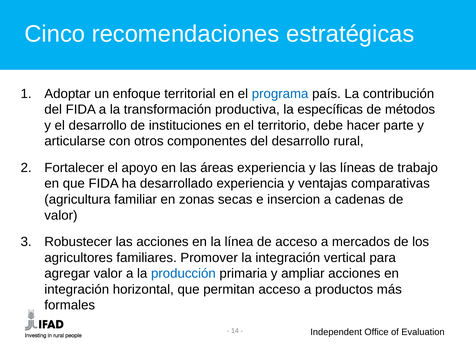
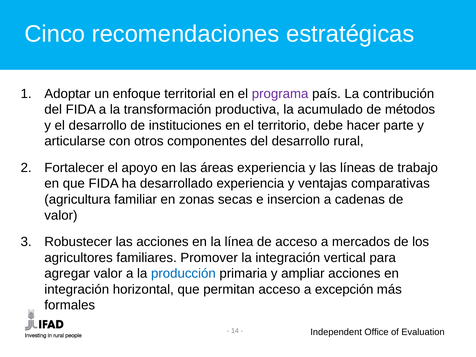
programa colour: blue -> purple
específicas: específicas -> acumulado
productos: productos -> excepción
